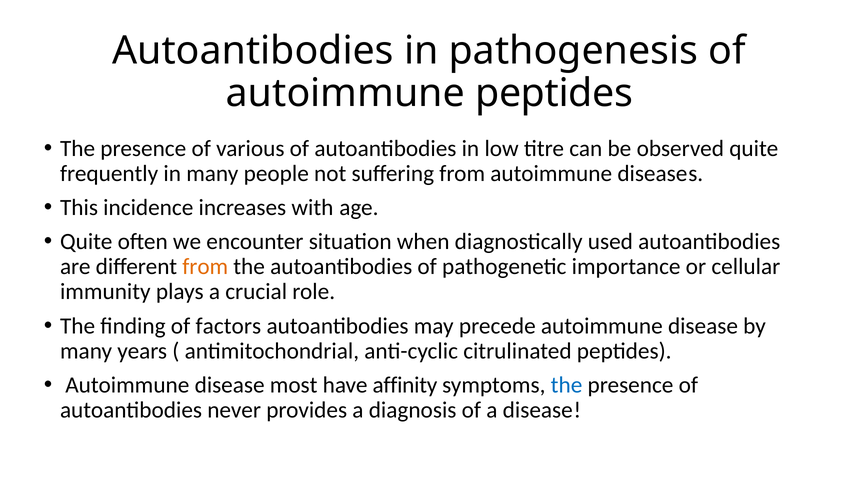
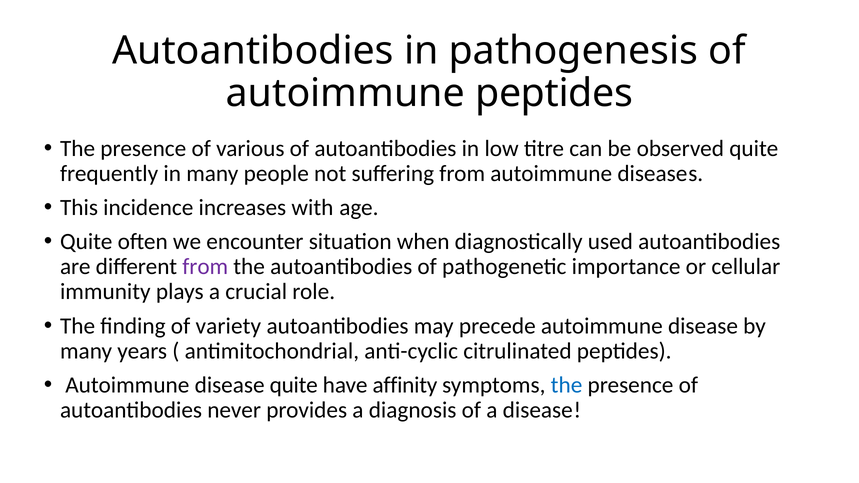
from at (205, 267) colour: orange -> purple
factors: factors -> variety
disease most: most -> quite
